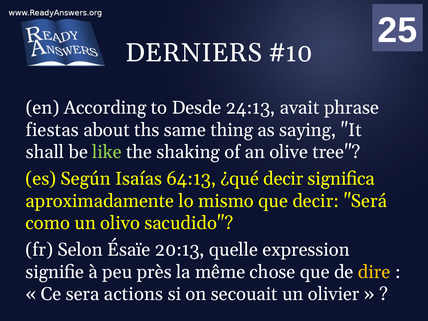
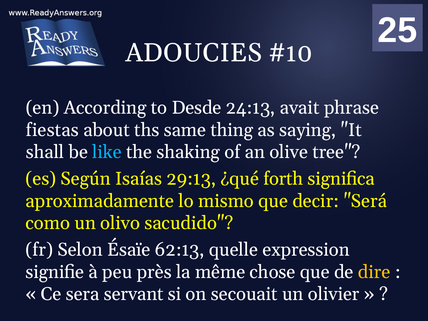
DERNIERS: DERNIERS -> ADOUCIES
like colour: light green -> light blue
64:13: 64:13 -> 29:13
¿qué decir: decir -> forth
20:13: 20:13 -> 62:13
actions: actions -> servant
